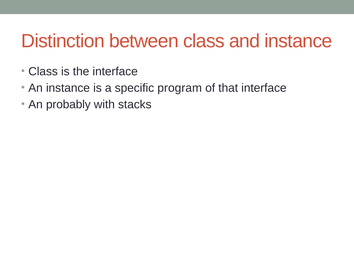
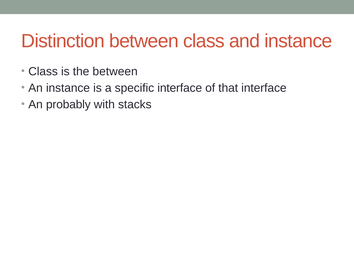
the interface: interface -> between
specific program: program -> interface
